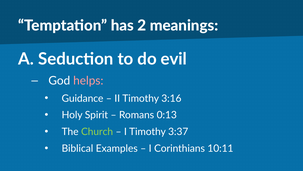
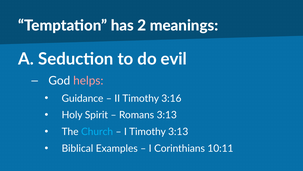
Romans 0:13: 0:13 -> 3:13
Church colour: light green -> light blue
Timothy 3:37: 3:37 -> 3:13
